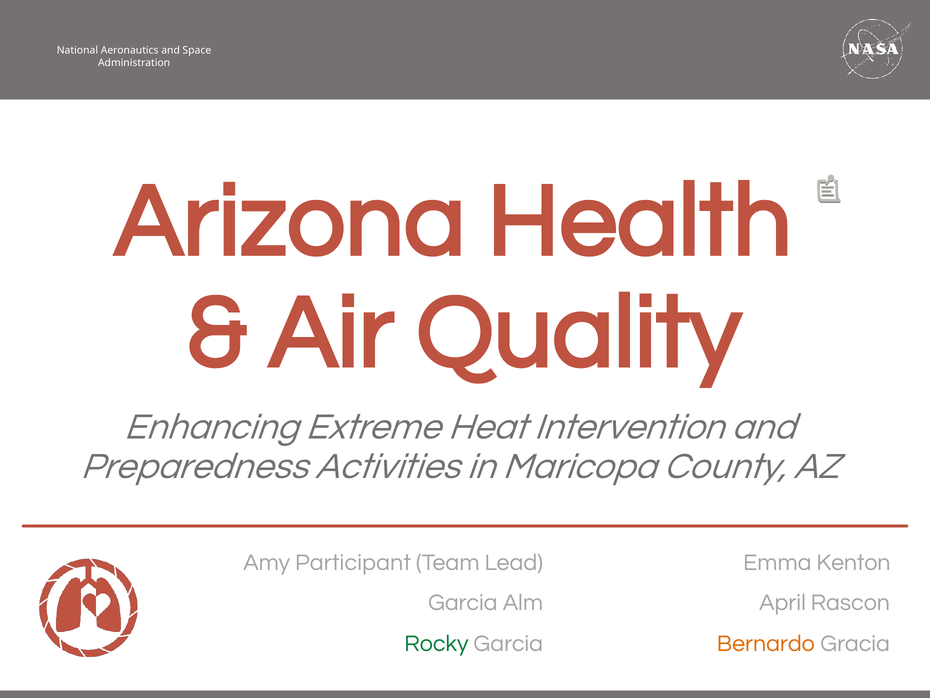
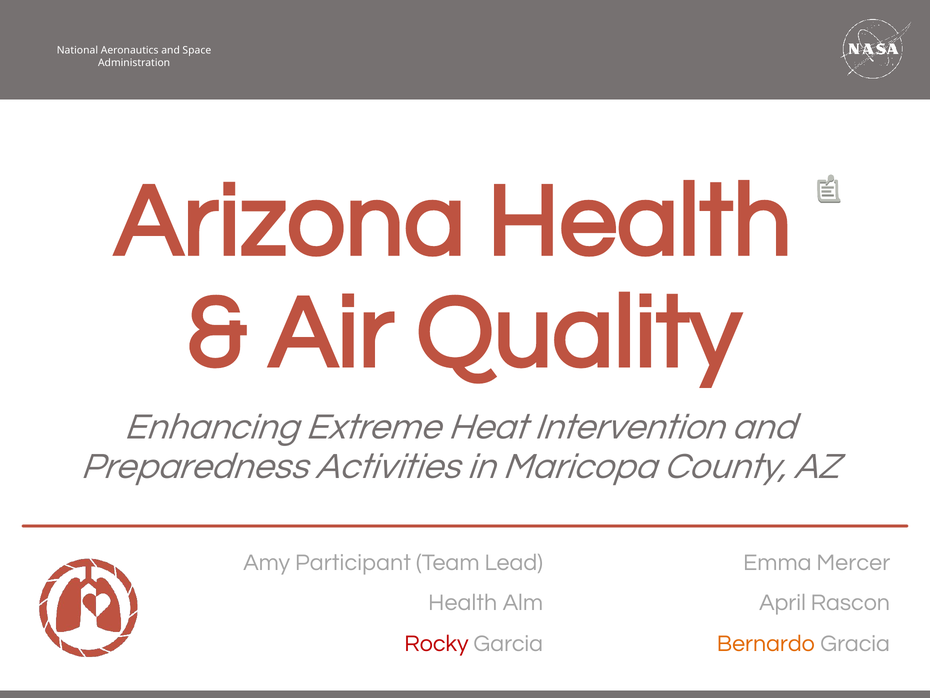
Kenton: Kenton -> Mercer
Garcia at (463, 602): Garcia -> Health
Rocky colour: green -> red
